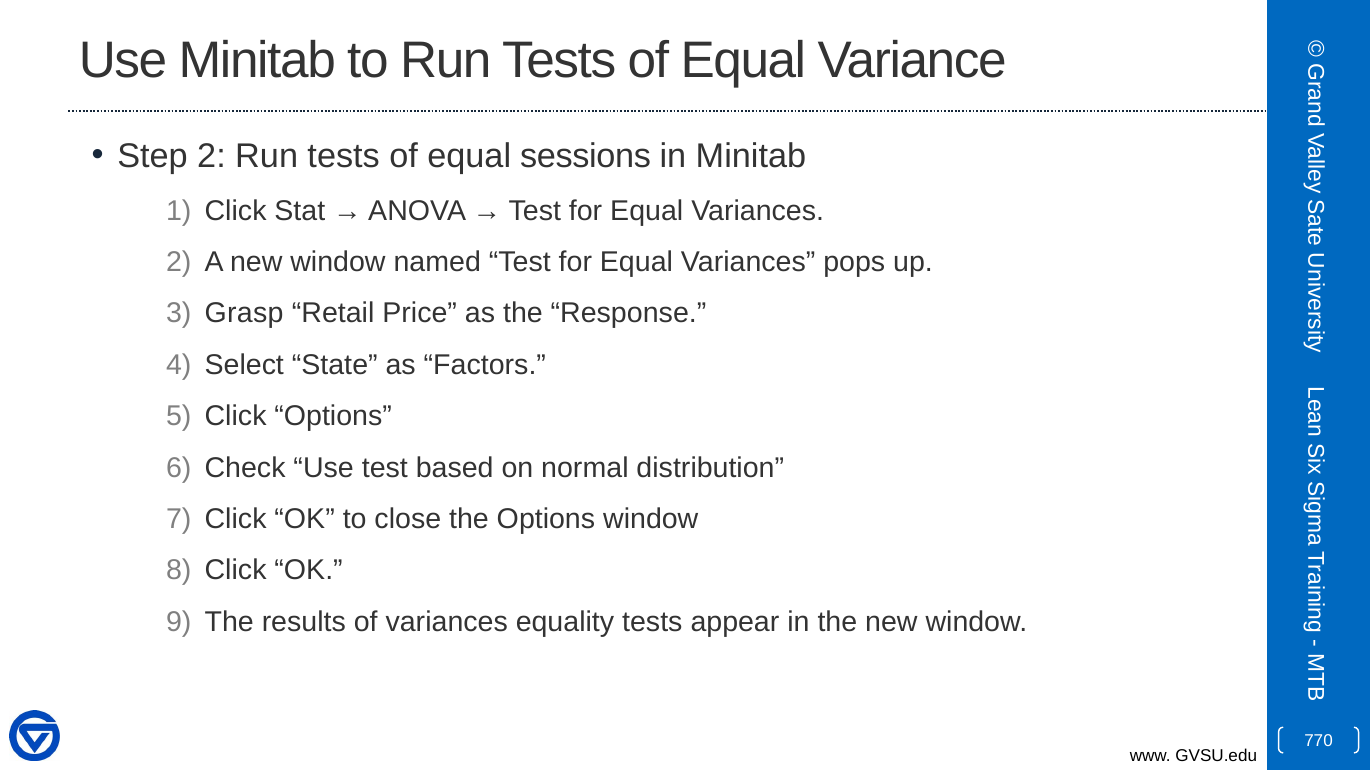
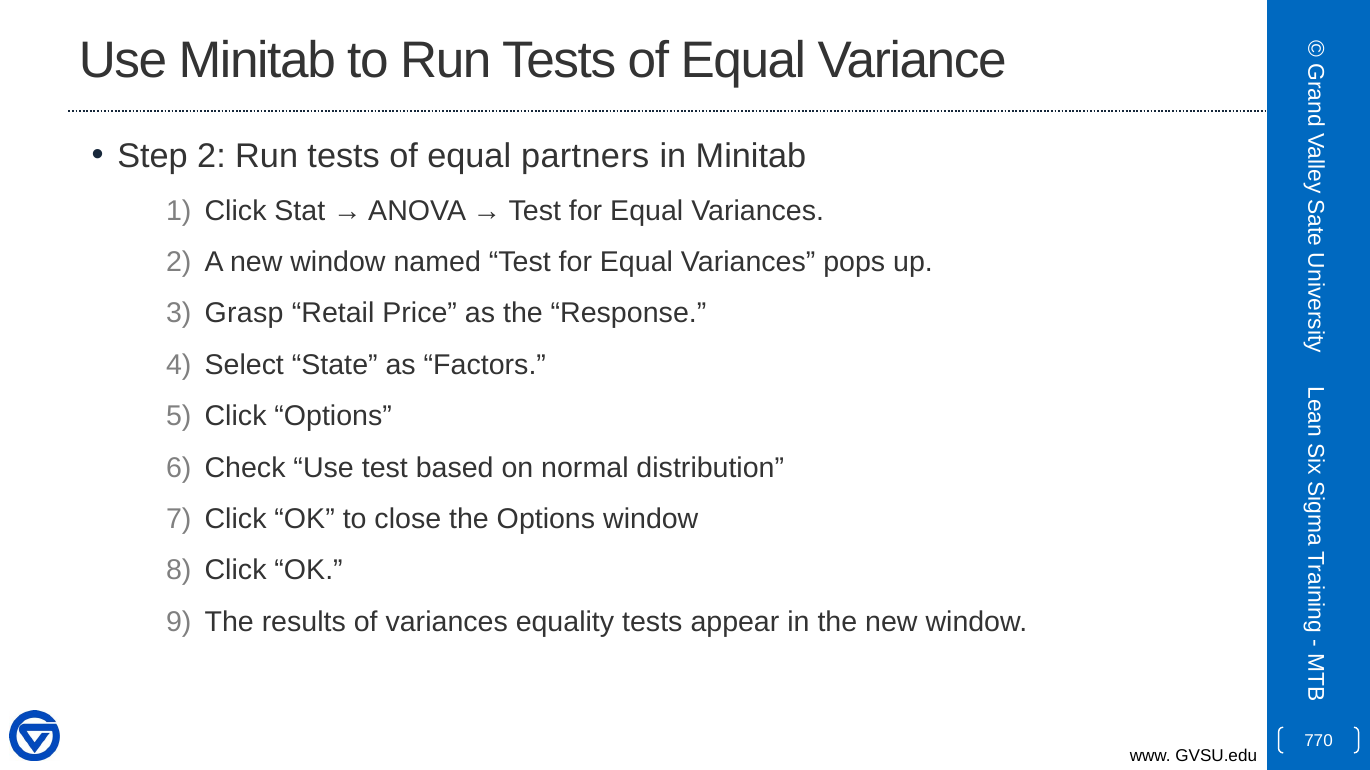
sessions: sessions -> partners
